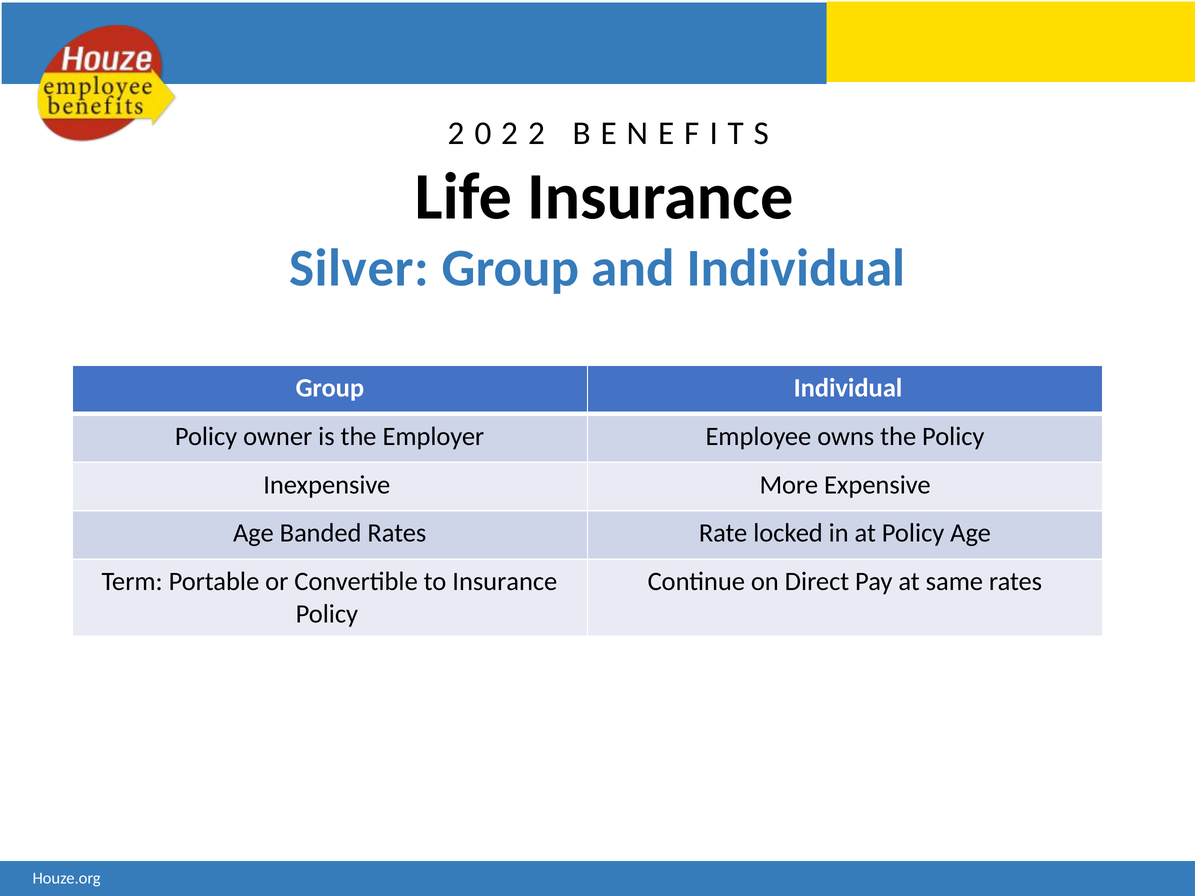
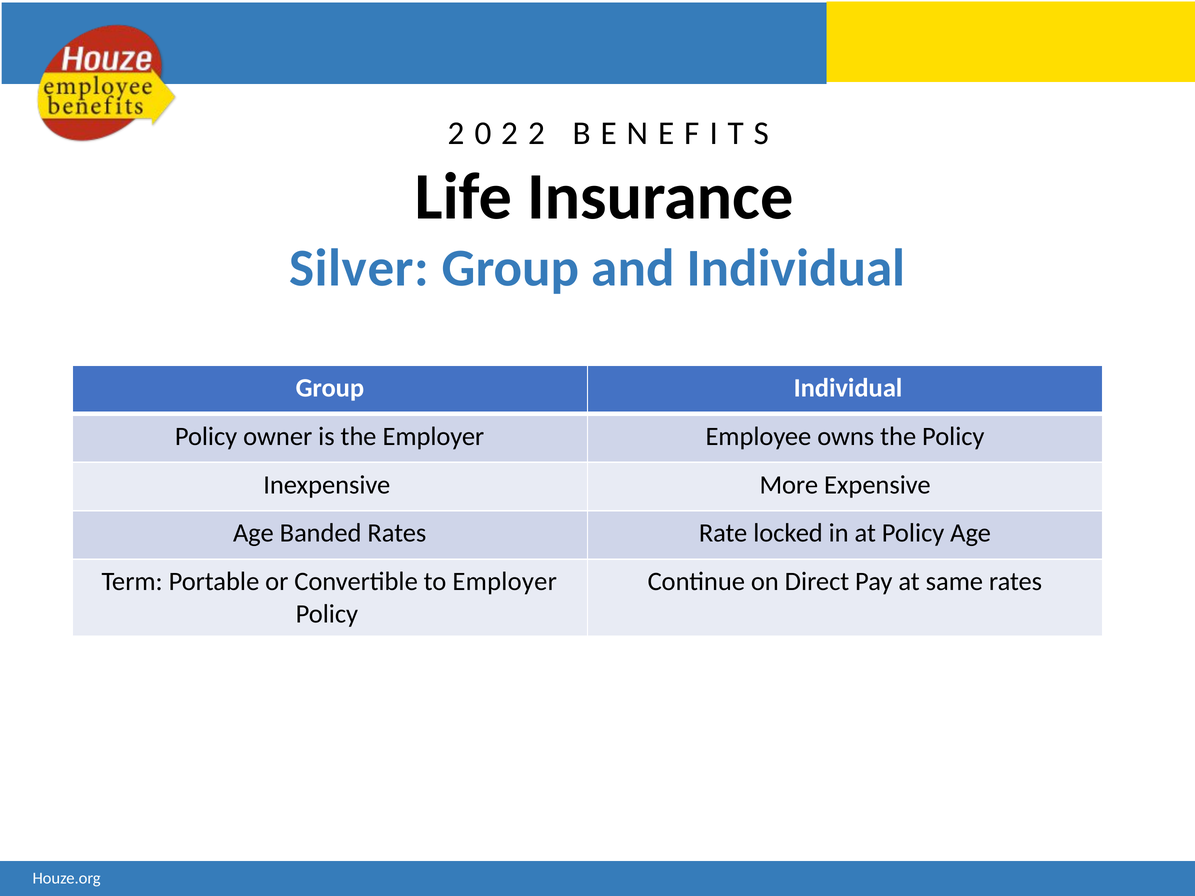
to Insurance: Insurance -> Employer
